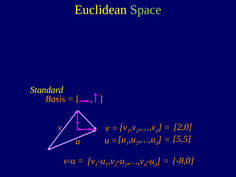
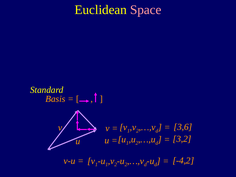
Space colour: light green -> pink
2,0: 2,0 -> 3,6
5,5: 5,5 -> 3,2
-8,0: -8,0 -> -4,2
